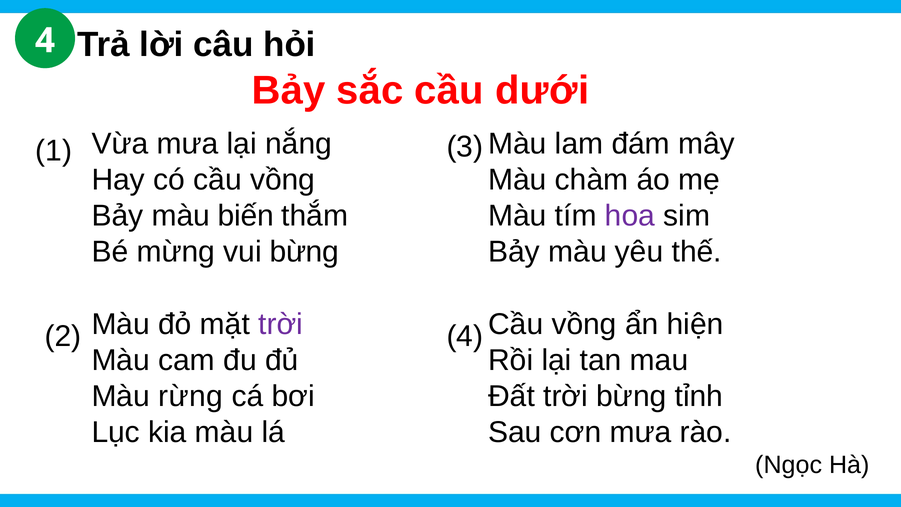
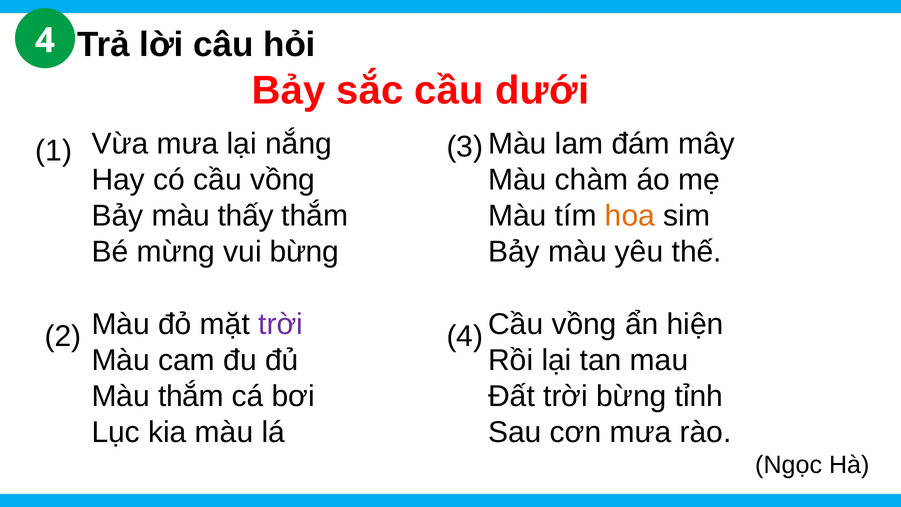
biến: biến -> thấy
hoa colour: purple -> orange
Màu rừng: rừng -> thắm
